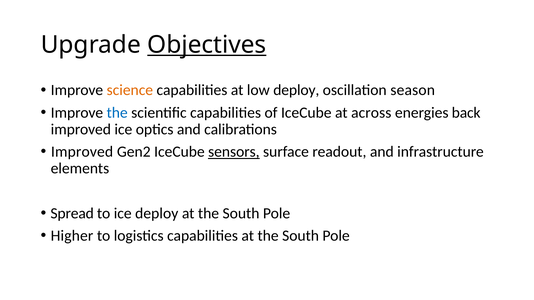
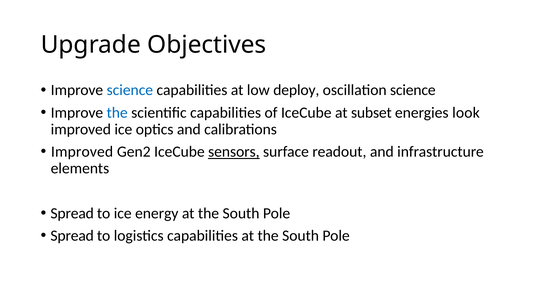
Objectives underline: present -> none
science at (130, 90) colour: orange -> blue
oscillation season: season -> science
across: across -> subset
back: back -> look
ice deploy: deploy -> energy
Higher at (72, 236): Higher -> Spread
